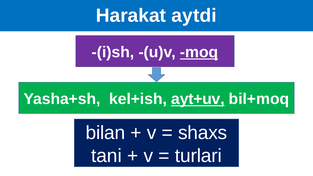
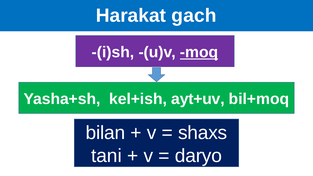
aytdi: aytdi -> gach
ayt+uv underline: present -> none
turlari: turlari -> daryo
